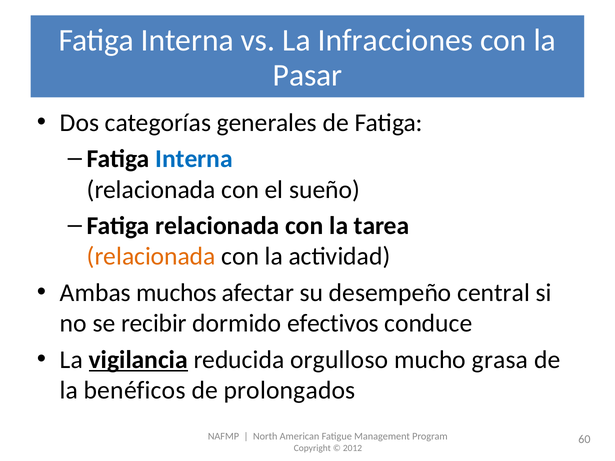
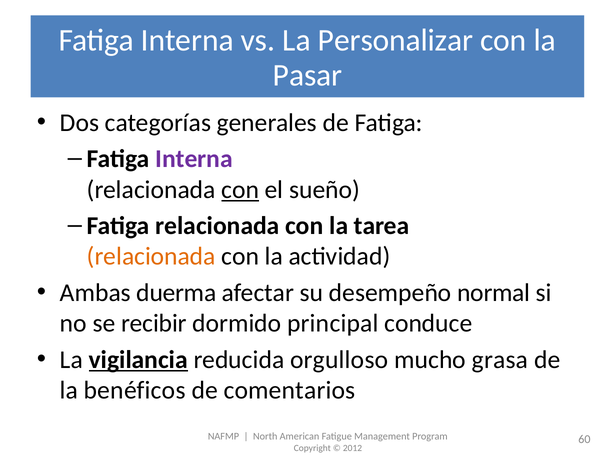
Infracciones: Infracciones -> Personalizar
Interna at (194, 159) colour: blue -> purple
con at (240, 190) underline: none -> present
muchos: muchos -> duerma
central: central -> normal
efectivos: efectivos -> principal
prolongados: prolongados -> comentarios
